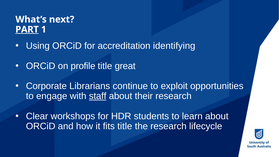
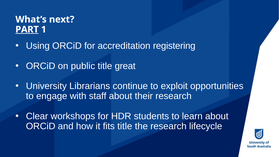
identifying: identifying -> registering
profile: profile -> public
Corporate: Corporate -> University
staff underline: present -> none
